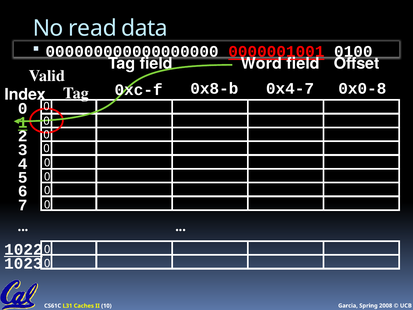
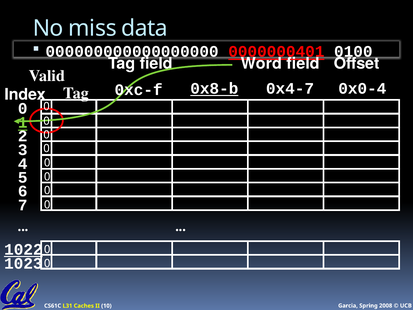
read: read -> miss
0000001001: 0000001001 -> 0000000401
0x8-b underline: none -> present
0x0-8: 0x0-8 -> 0x0-4
